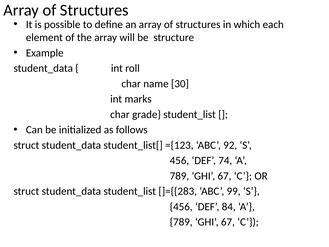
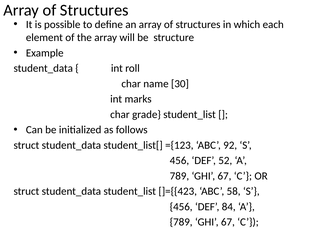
74: 74 -> 52
]={{283: ]={{283 -> ]={{423
99: 99 -> 58
